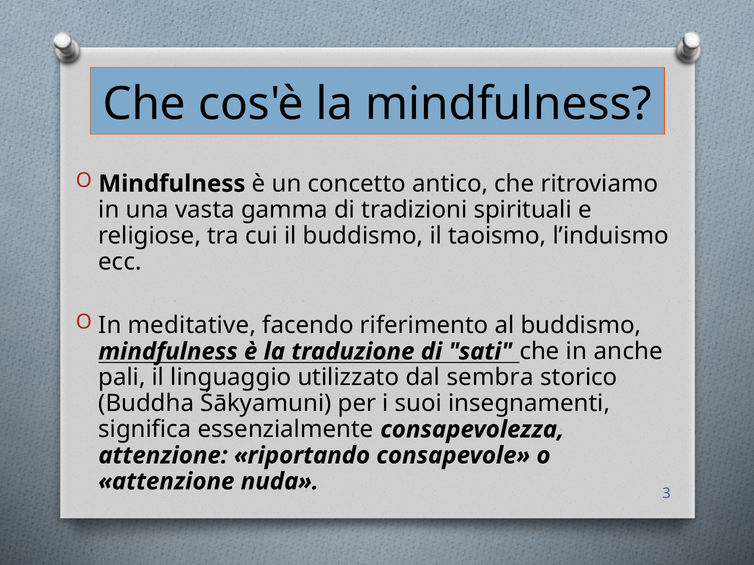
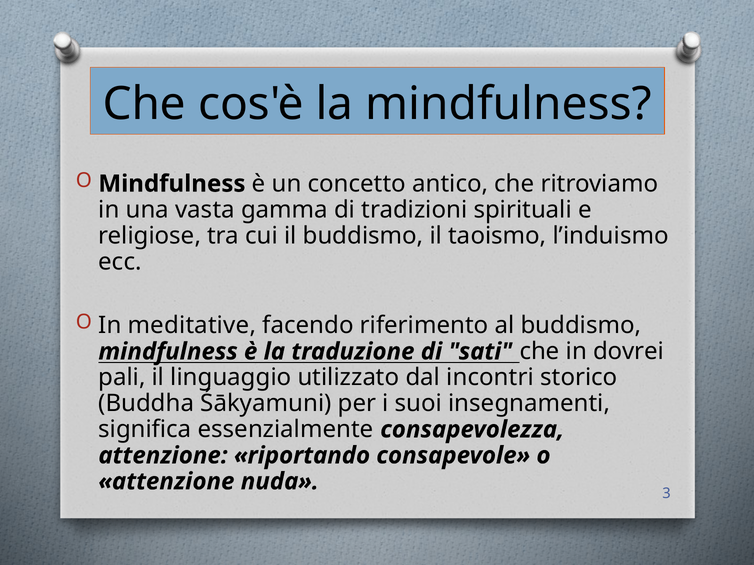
anche: anche -> dovrei
sembra: sembra -> incontri
